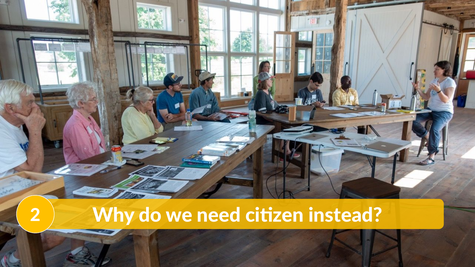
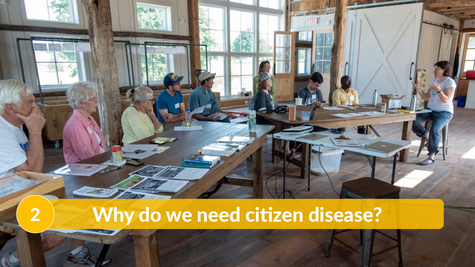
instead: instead -> disease
